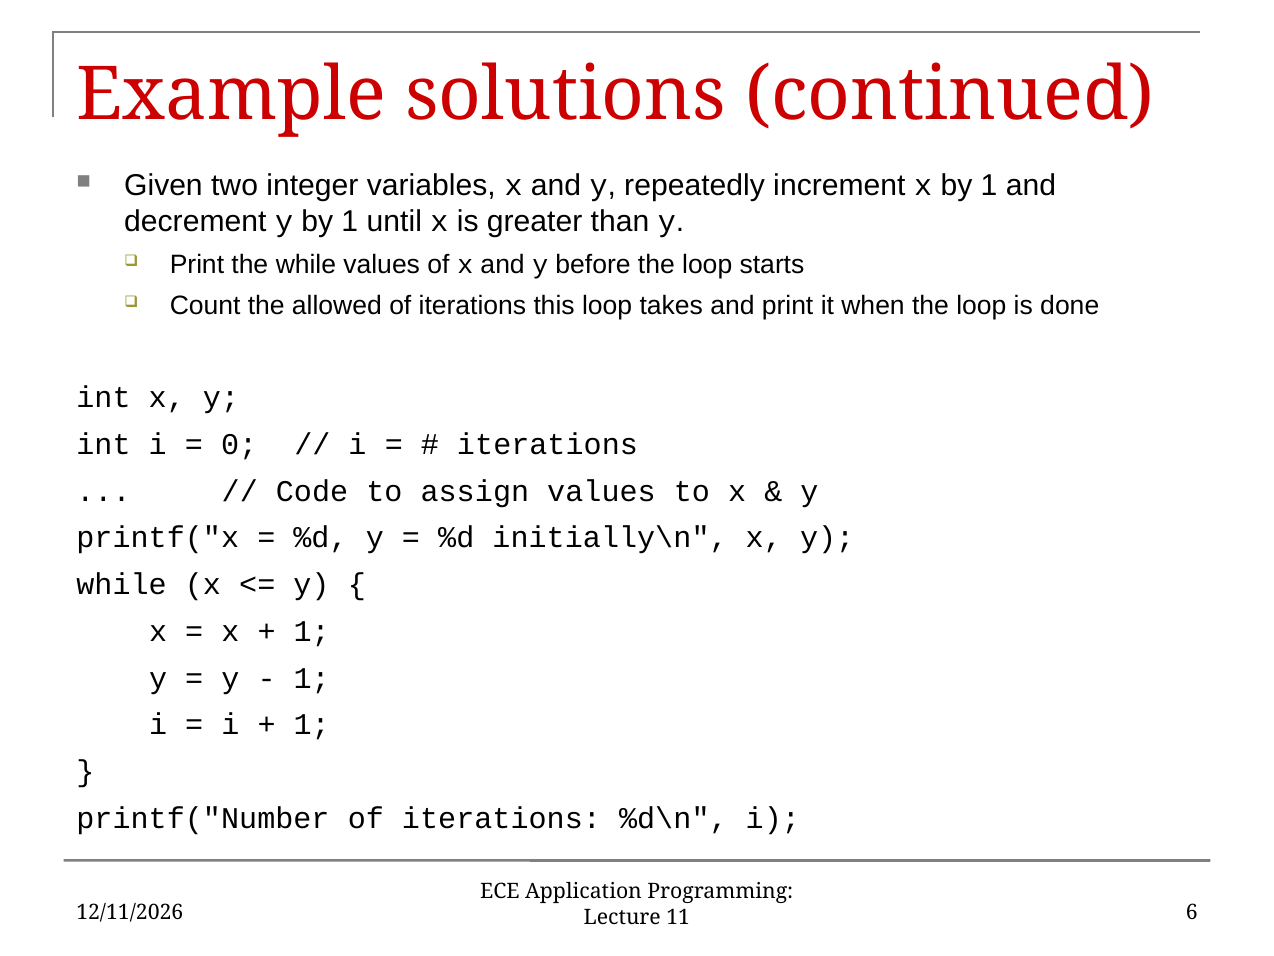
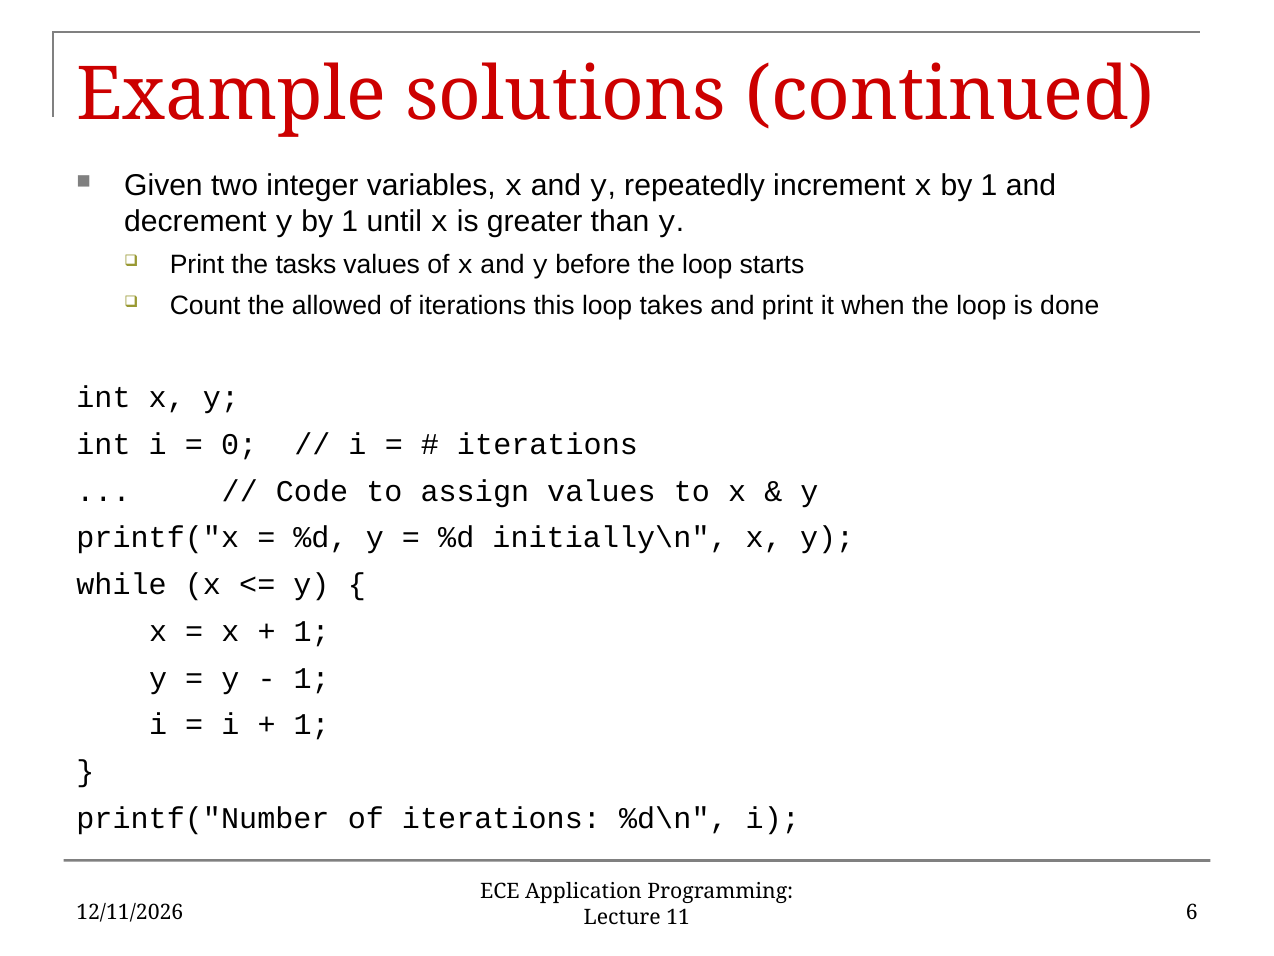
the while: while -> tasks
